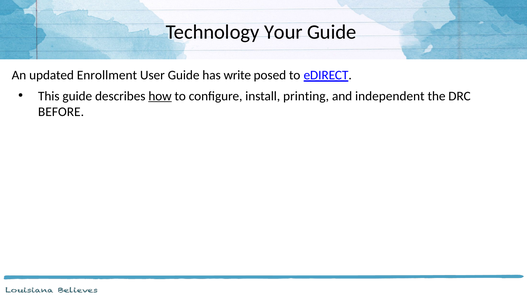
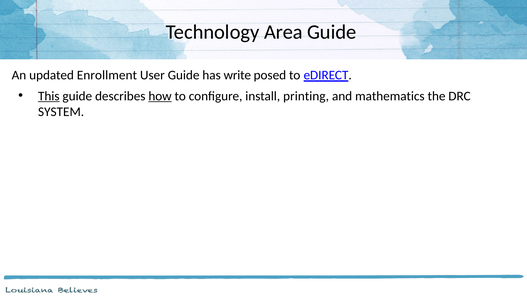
Your: Your -> Area
This underline: none -> present
independent: independent -> mathematics
BEFORE: BEFORE -> SYSTEM
